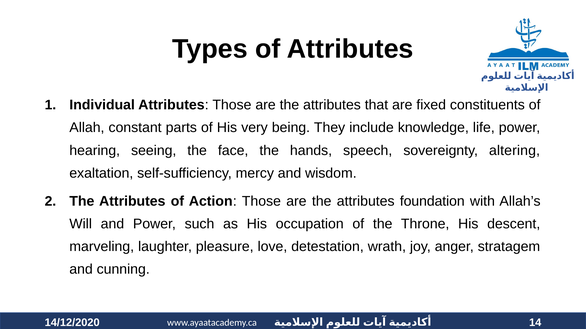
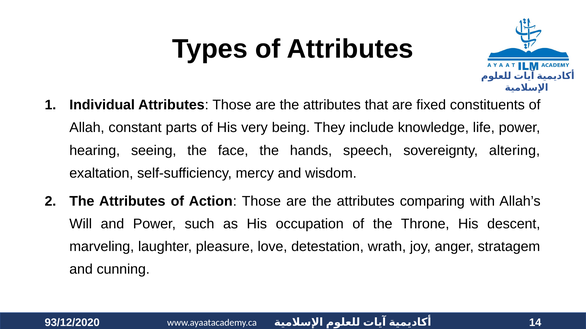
foundation: foundation -> comparing
14/12/2020: 14/12/2020 -> 93/12/2020
